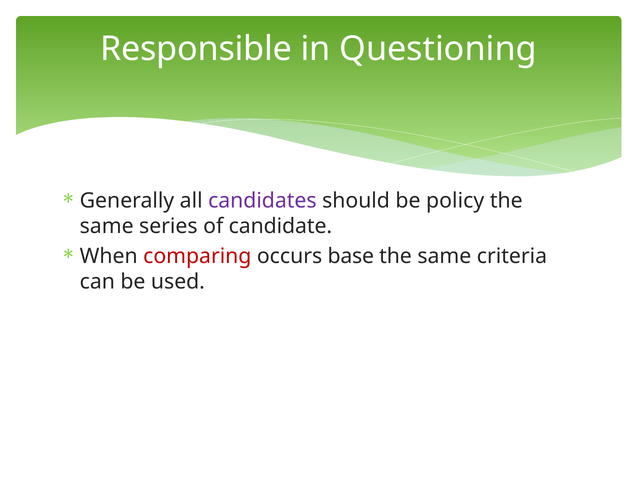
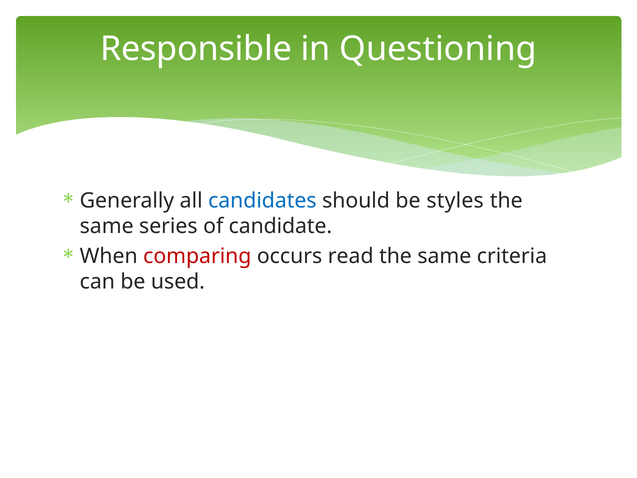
candidates colour: purple -> blue
policy: policy -> styles
base: base -> read
